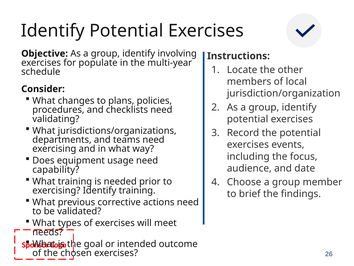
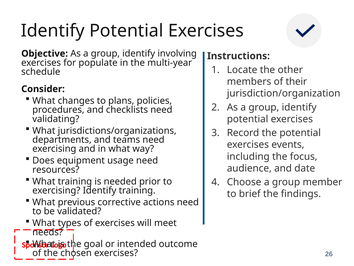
local: local -> their
capability: capability -> resources
